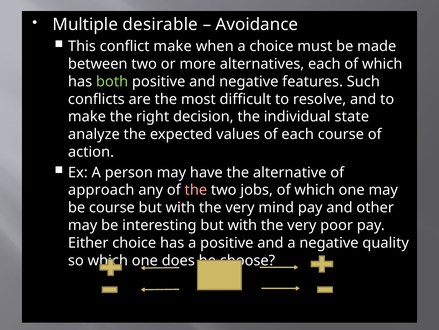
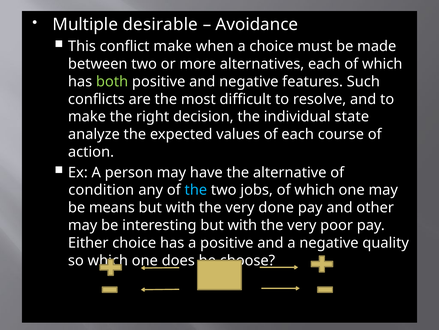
approach: approach -> condition
the at (196, 190) colour: pink -> light blue
be course: course -> means
mind: mind -> done
